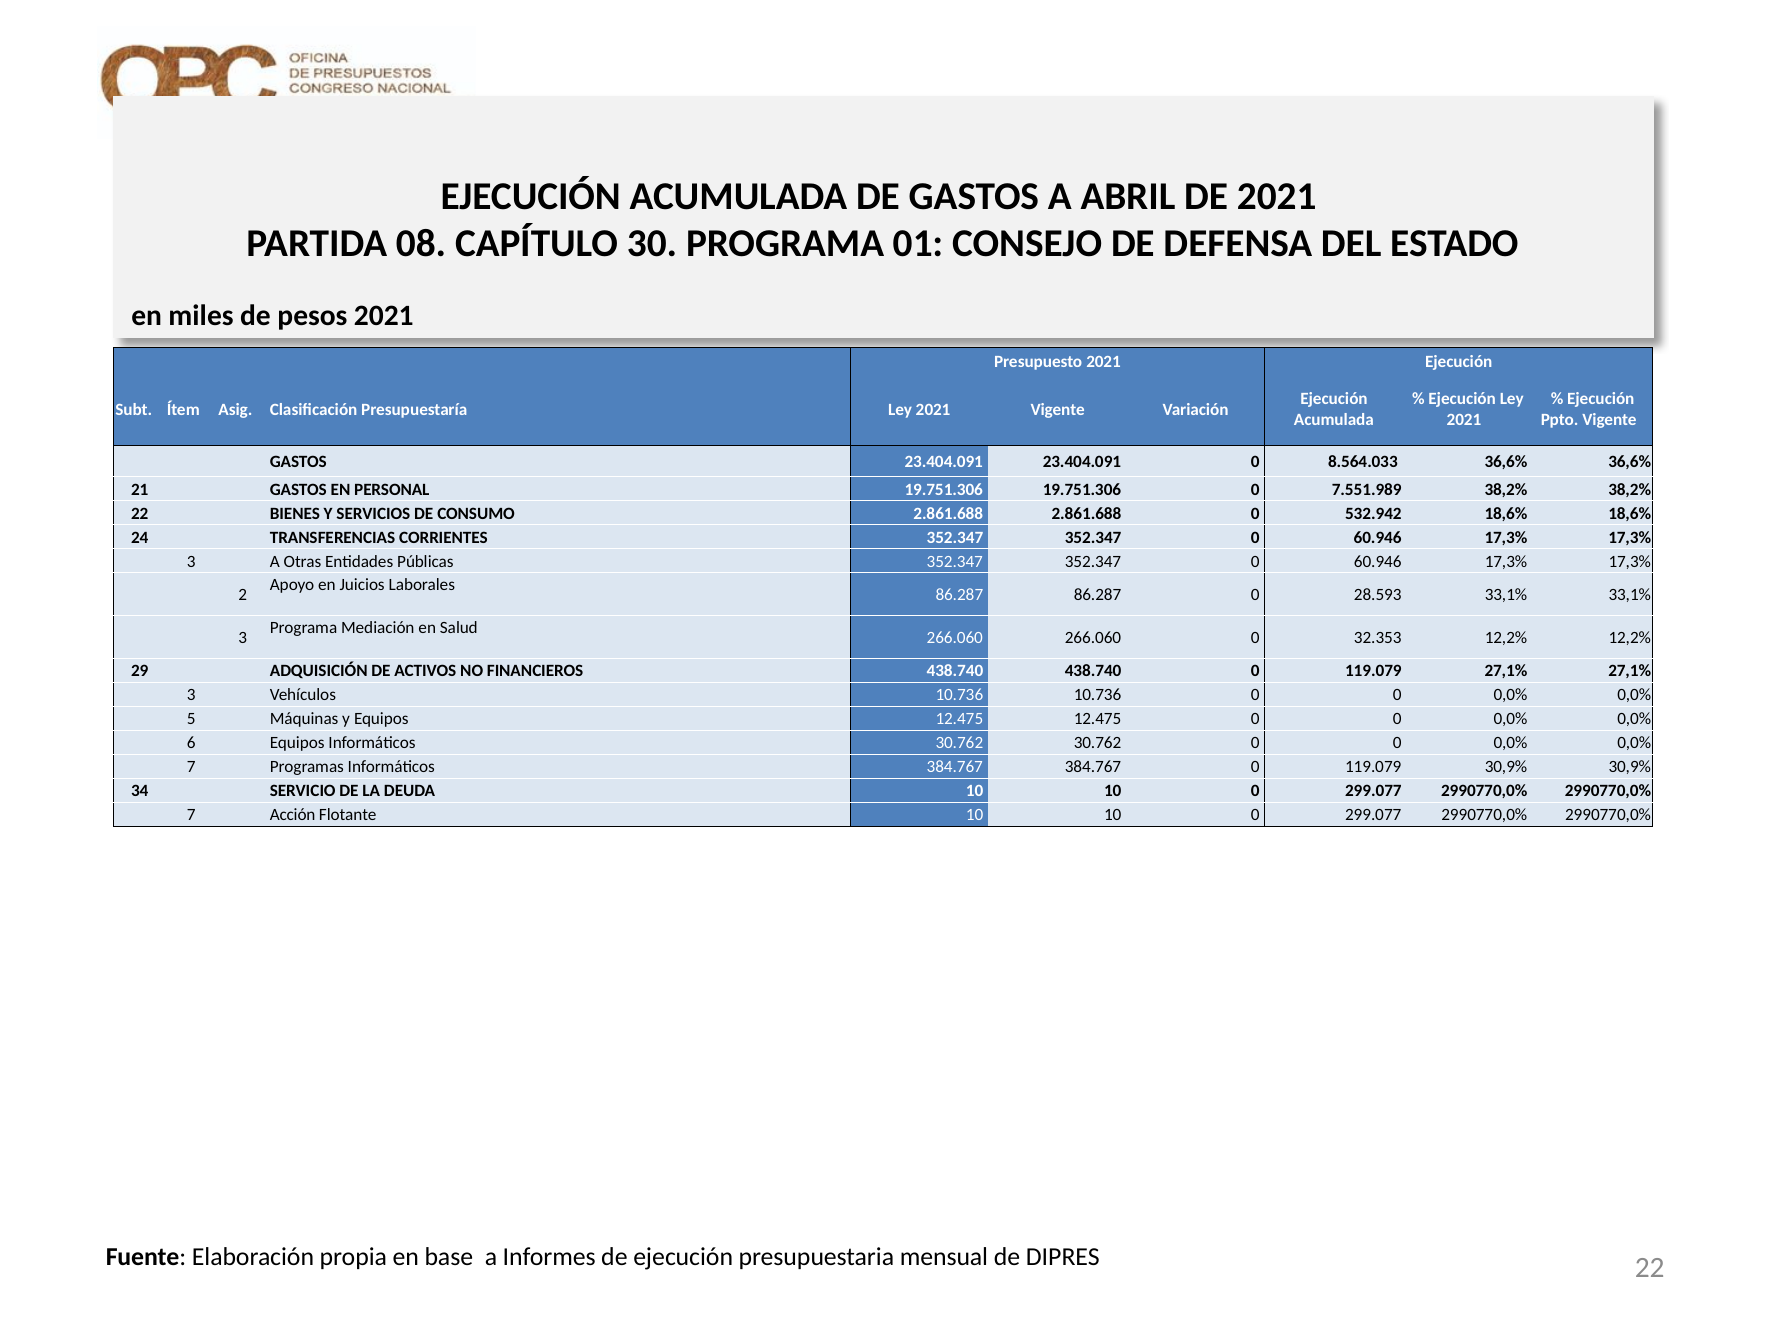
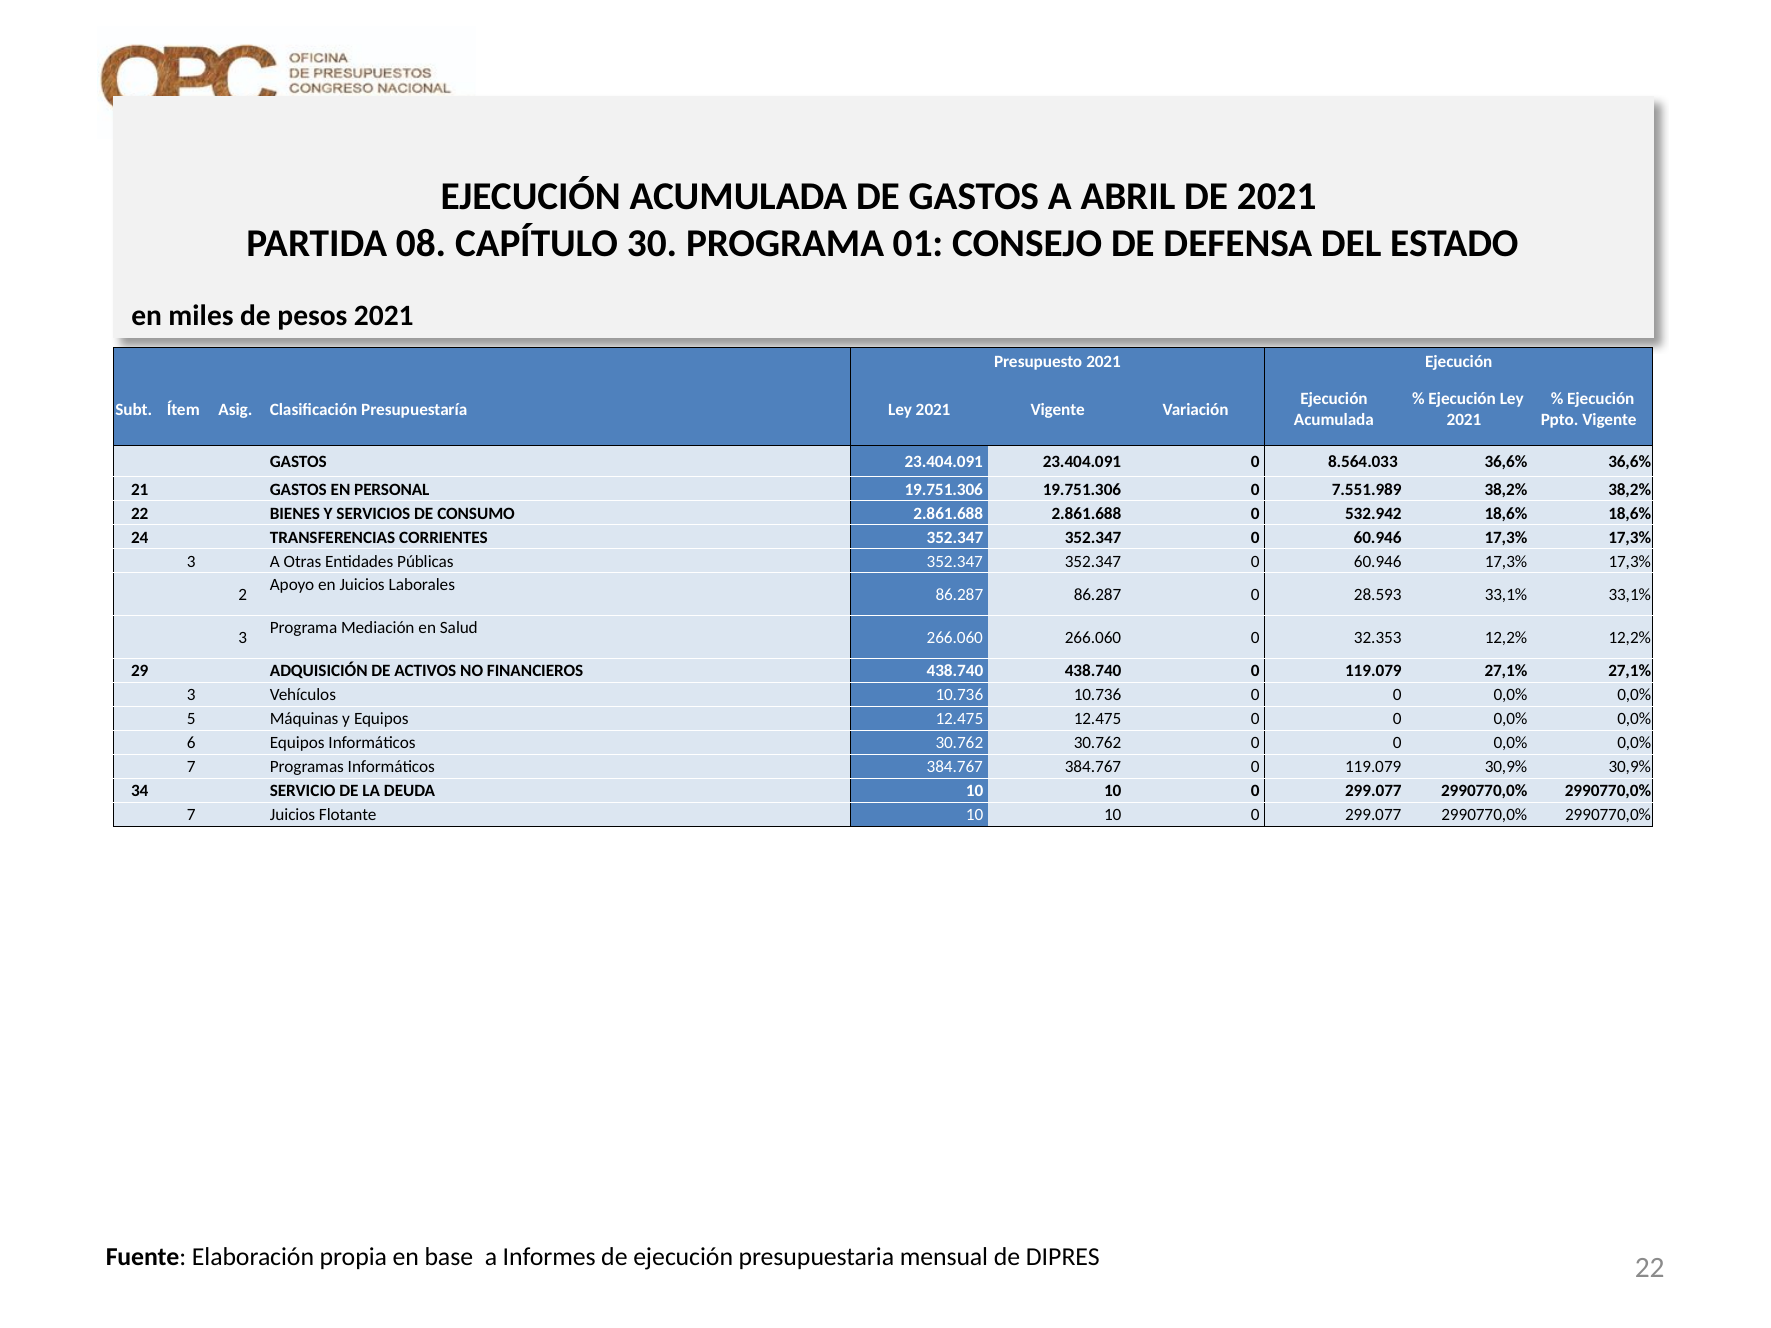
7 Acción: Acción -> Juicios
